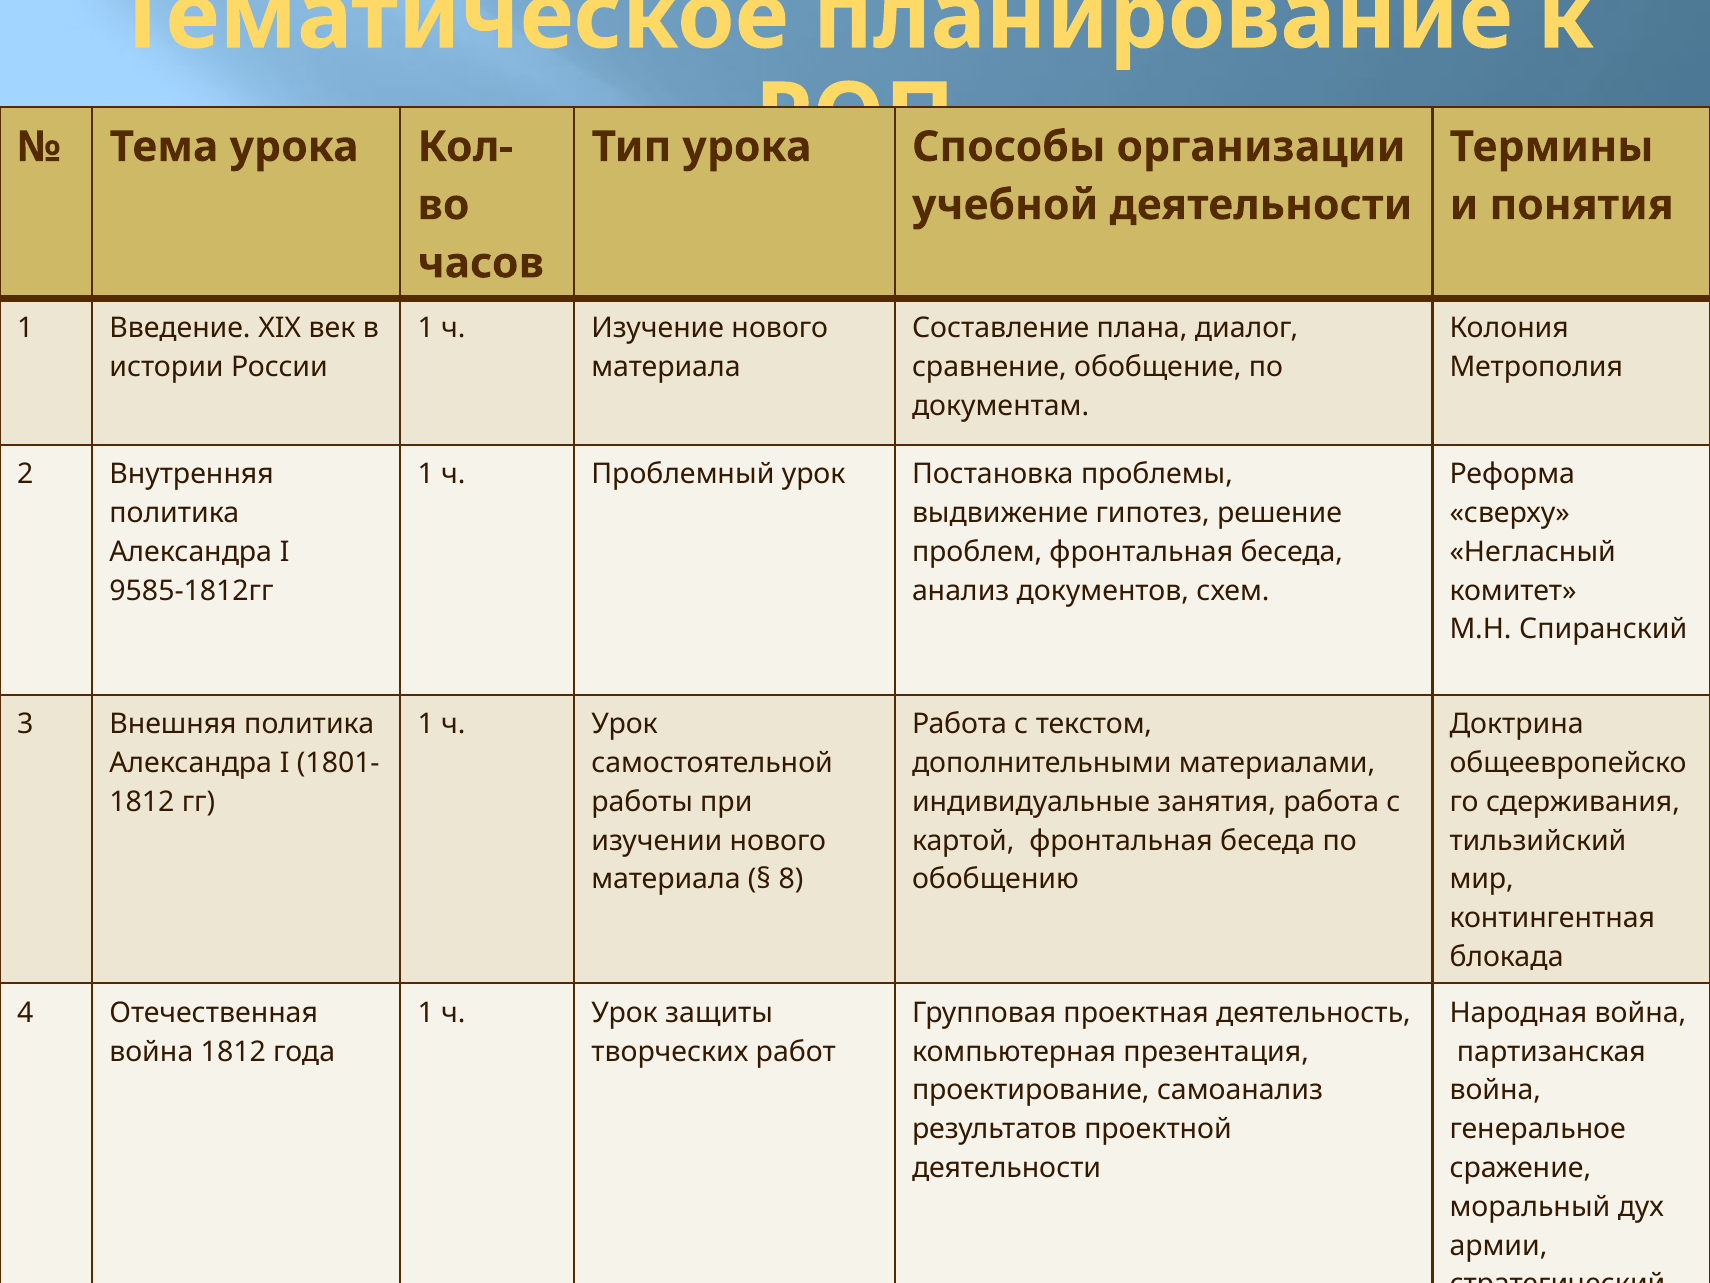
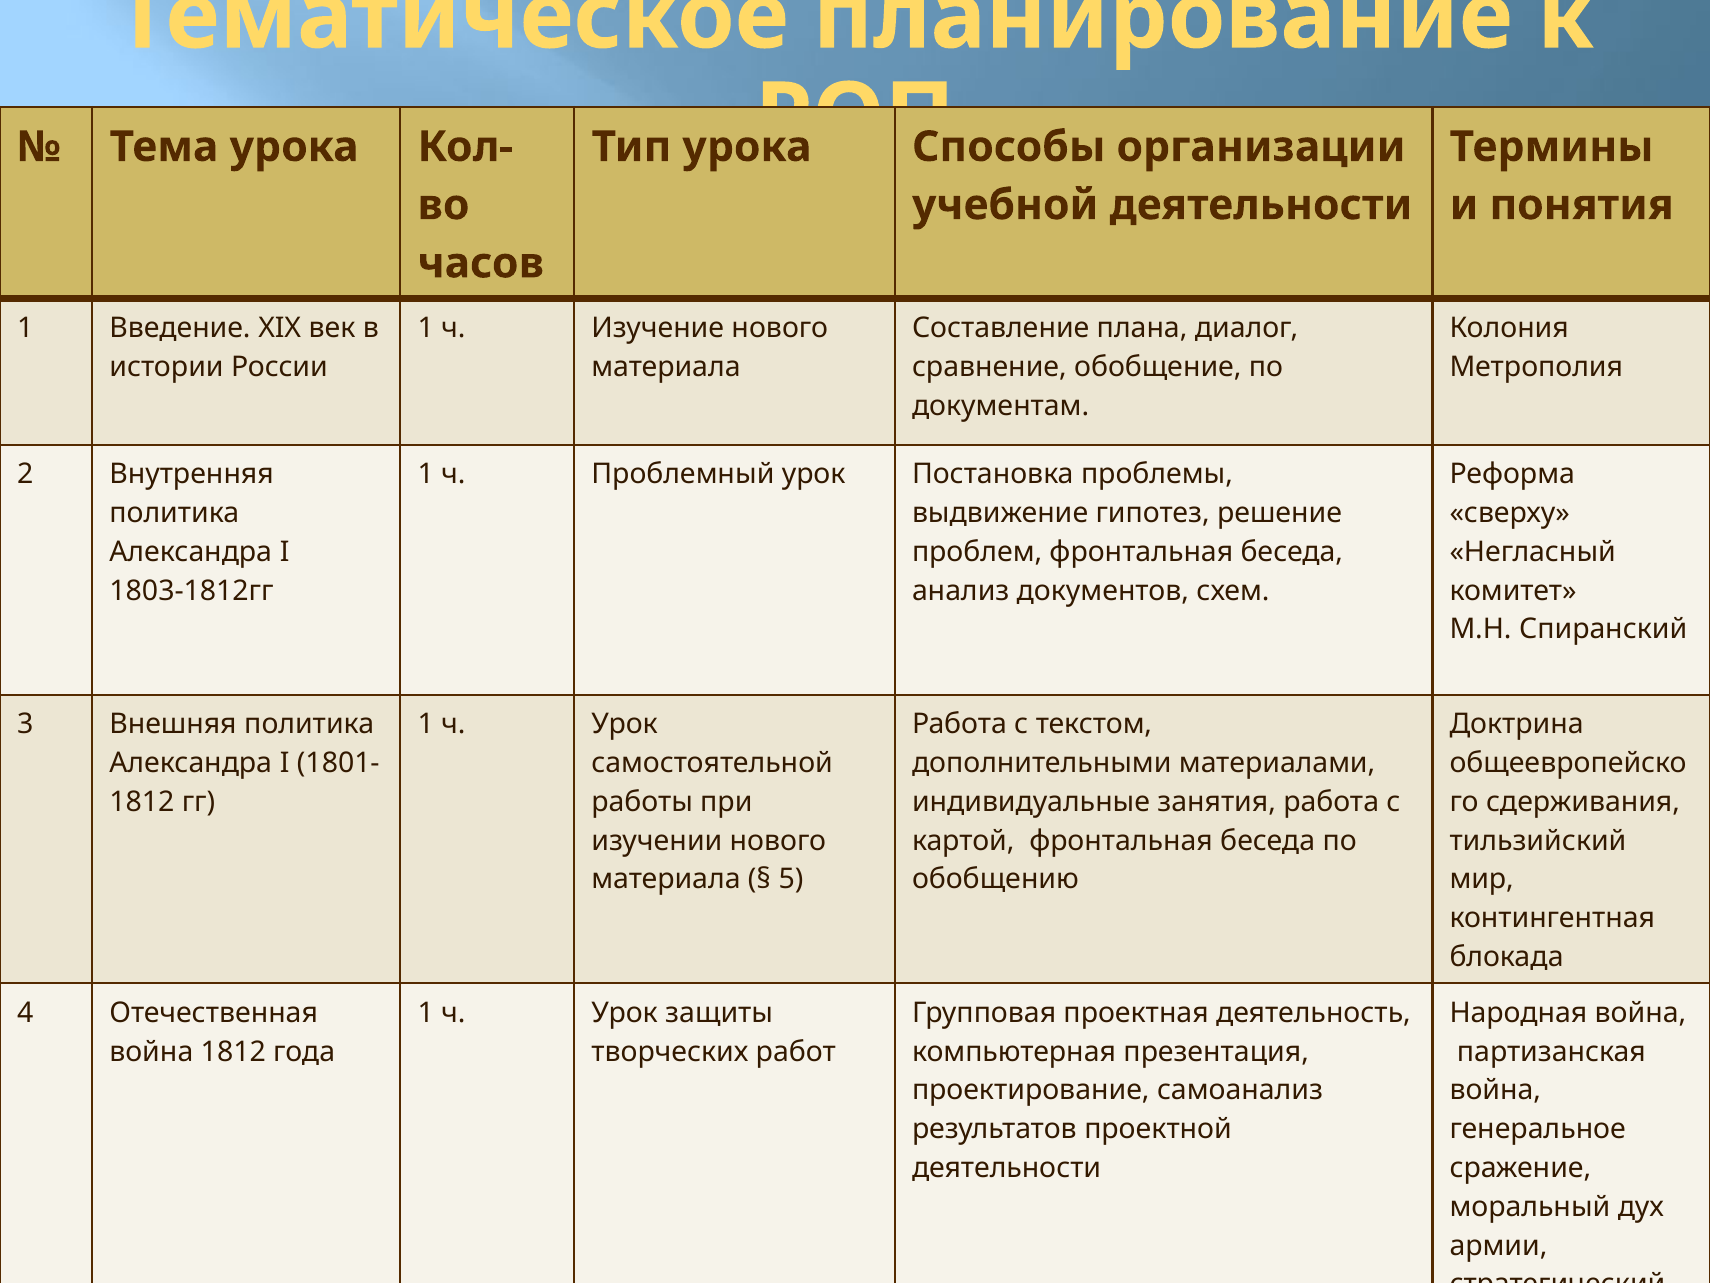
9585-1812гг: 9585-1812гг -> 1803-1812гг
8: 8 -> 5
